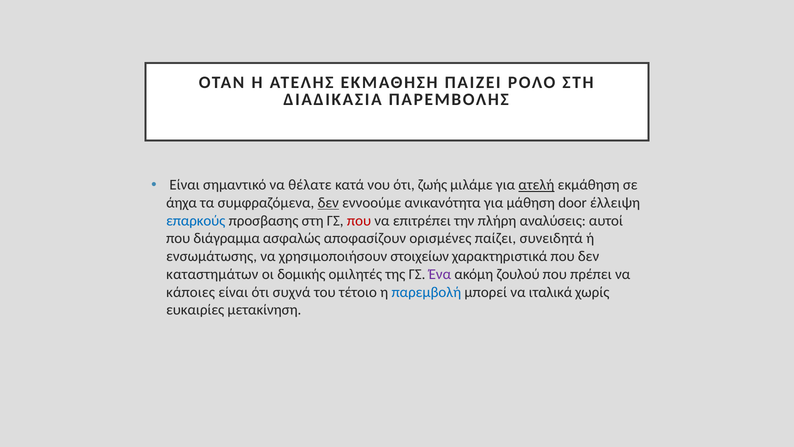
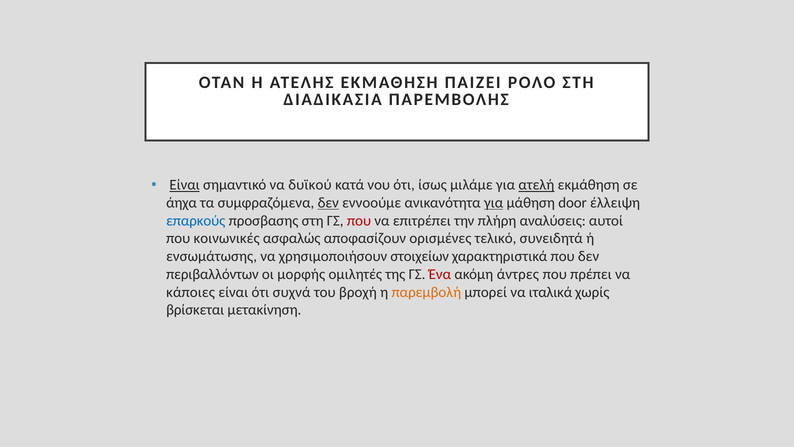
Είναι at (185, 185) underline: none -> present
θέλατε: θέλατε -> δυϊκού
ζωής: ζωής -> ίσως
για at (494, 203) underline: none -> present
διάγραμμα: διάγραμμα -> κοινωνικές
παίζει: παίζει -> τελικό
καταστημάτων: καταστημάτων -> περιβαλλόντων
δομικής: δομικής -> μορφής
Ένα colour: purple -> red
ζουλού: ζουλού -> άντρες
τέτοιο: τέτοιο -> βροχή
παρεμβολή colour: blue -> orange
ευκαιρίες: ευκαιρίες -> βρίσκεται
